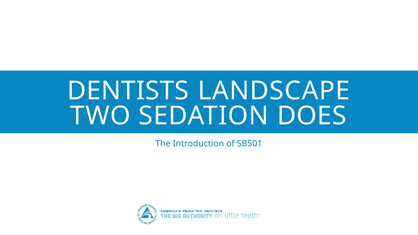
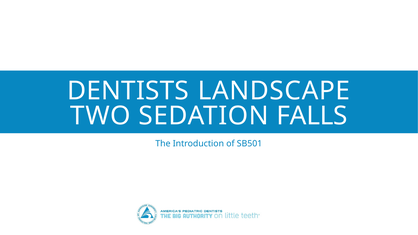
DOES: DOES -> FALLS
